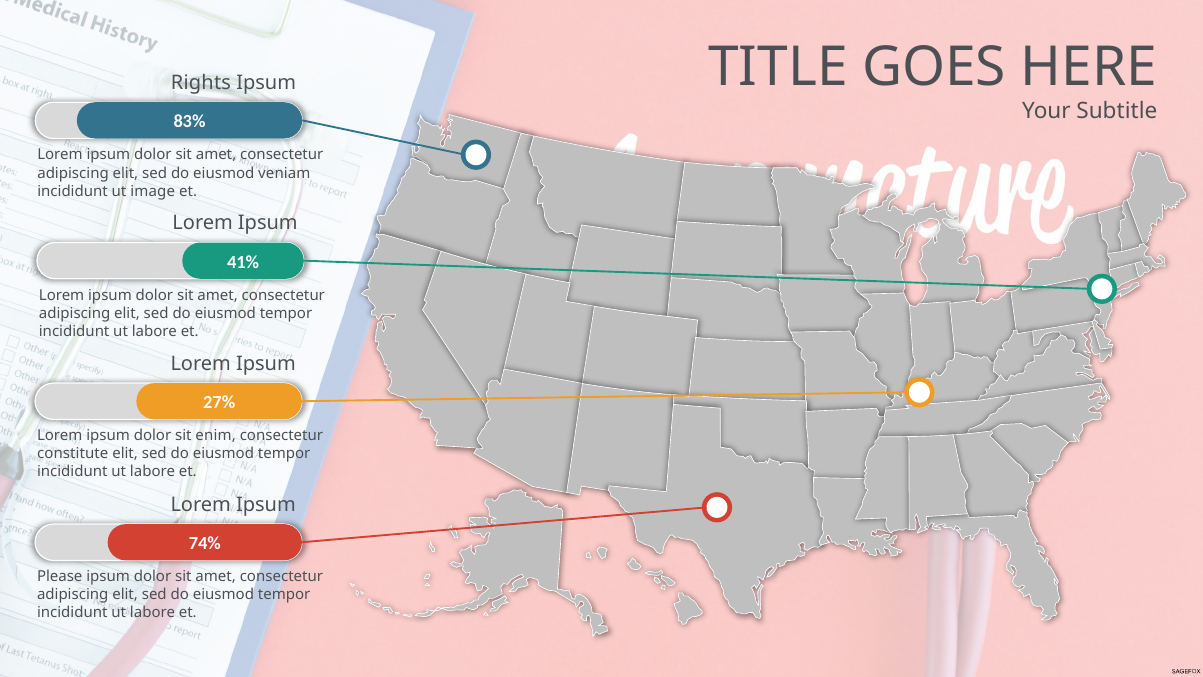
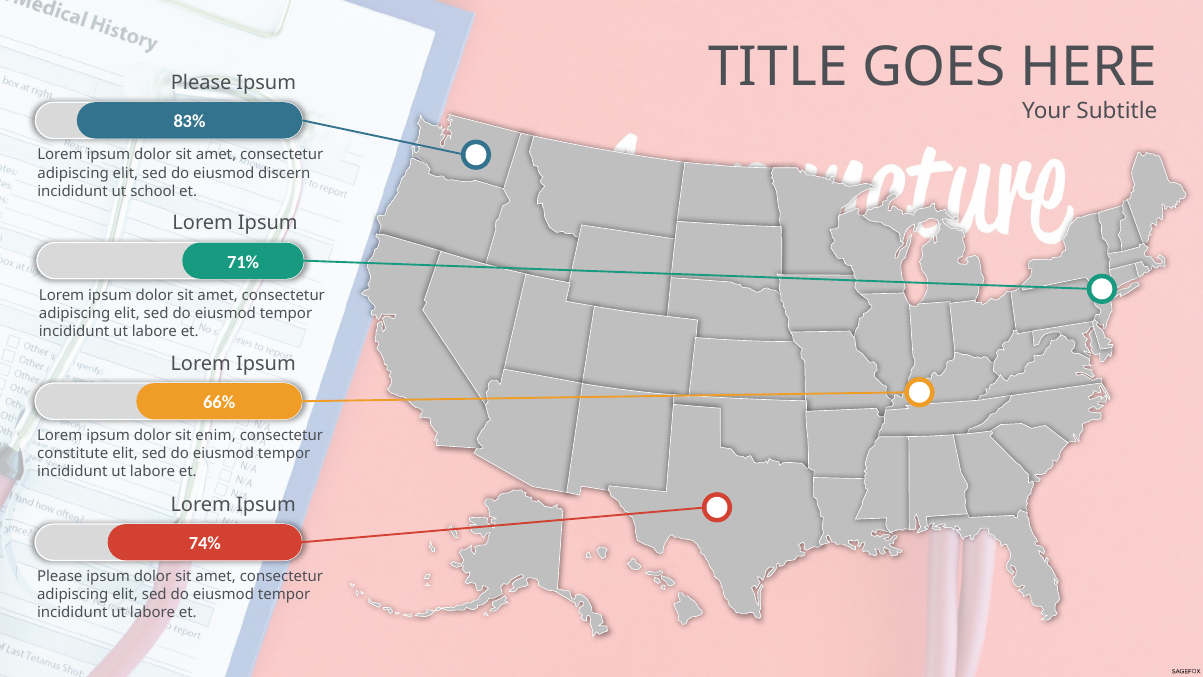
Rights at (201, 83): Rights -> Please
veniam: veniam -> discern
image: image -> school
41%: 41% -> 71%
27%: 27% -> 66%
